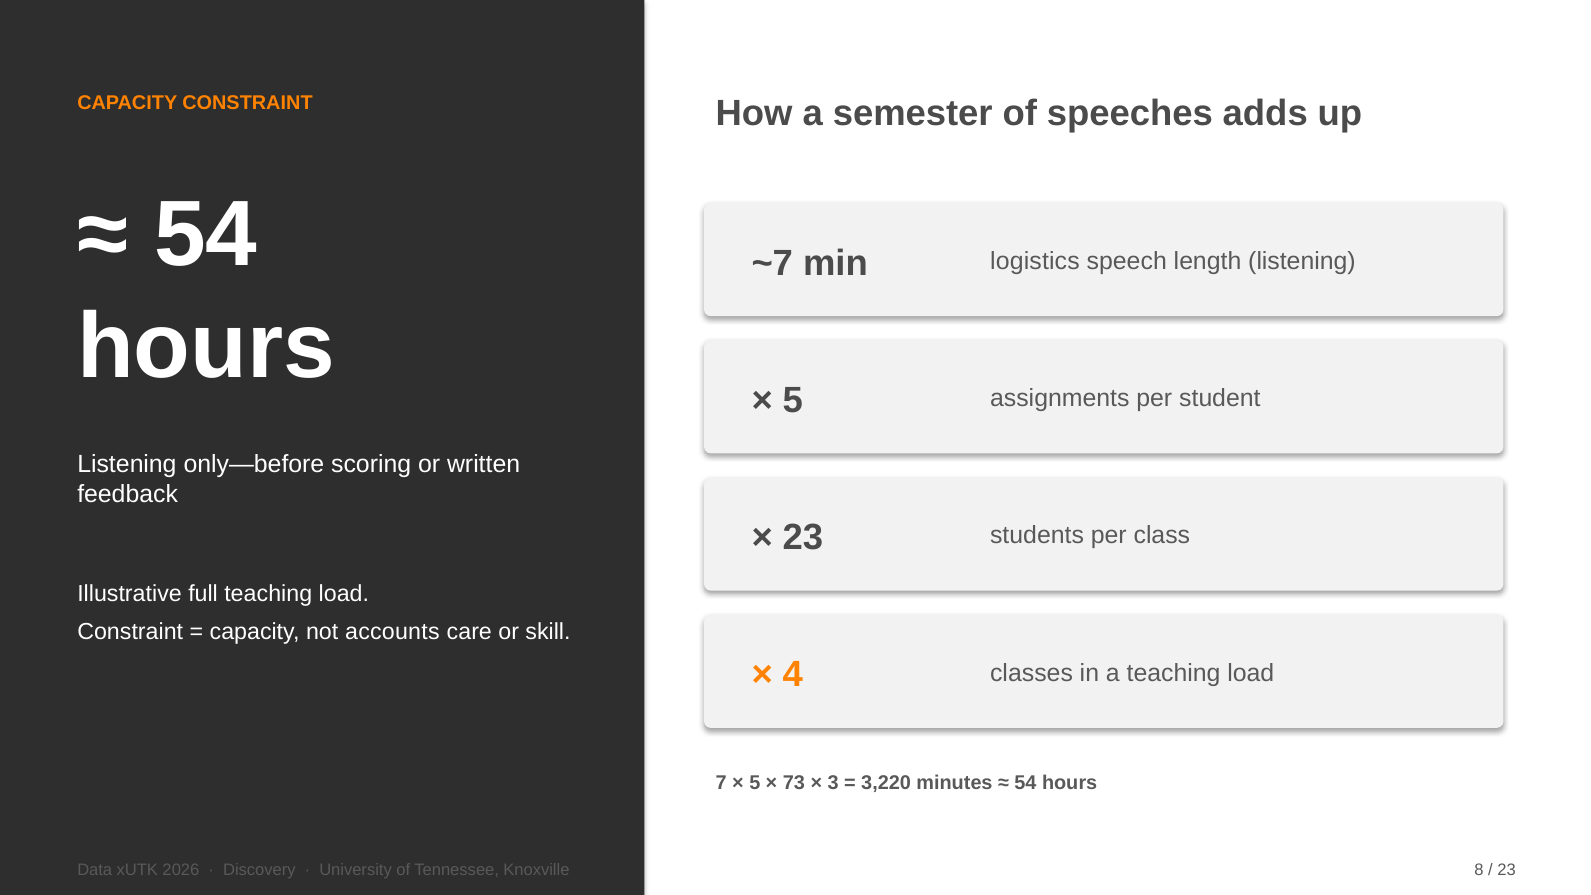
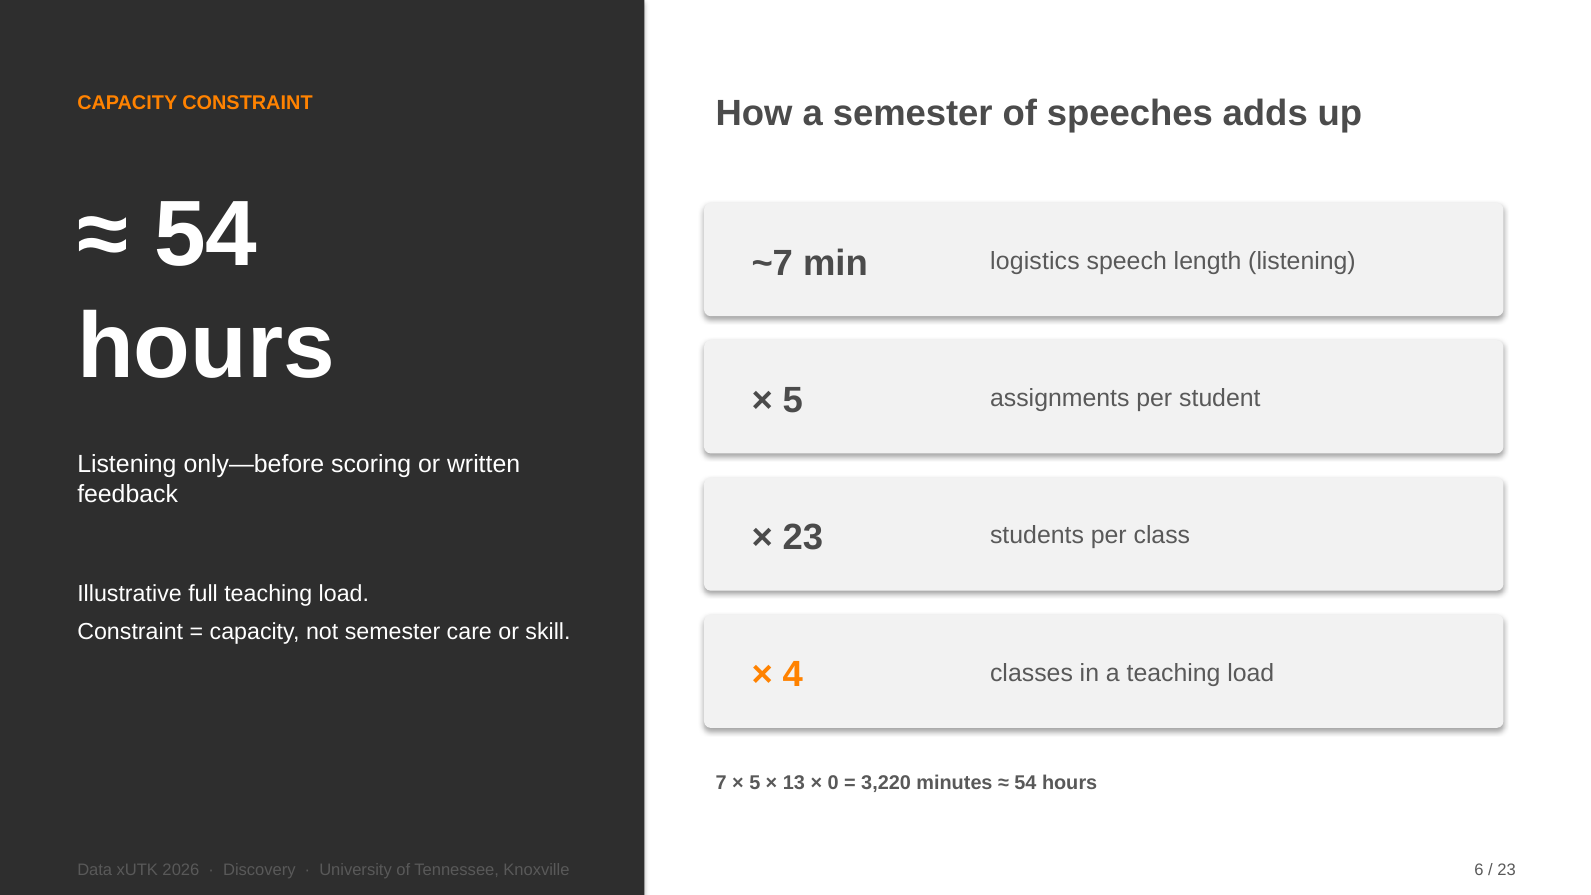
not accounts: accounts -> semester
73: 73 -> 13
3: 3 -> 0
8: 8 -> 6
